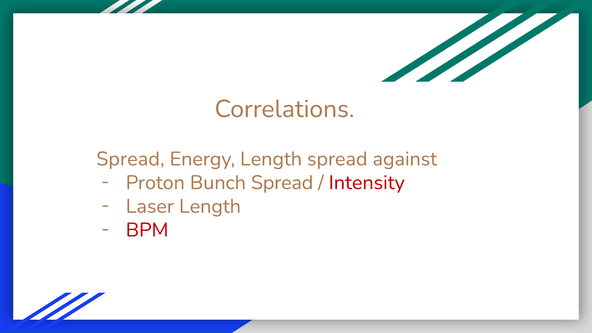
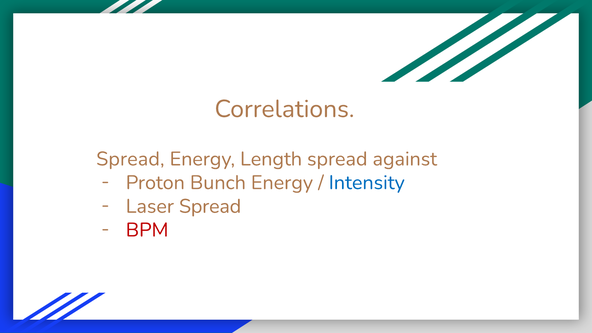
Bunch Spread: Spread -> Energy
Intensity colour: red -> blue
Laser Length: Length -> Spread
